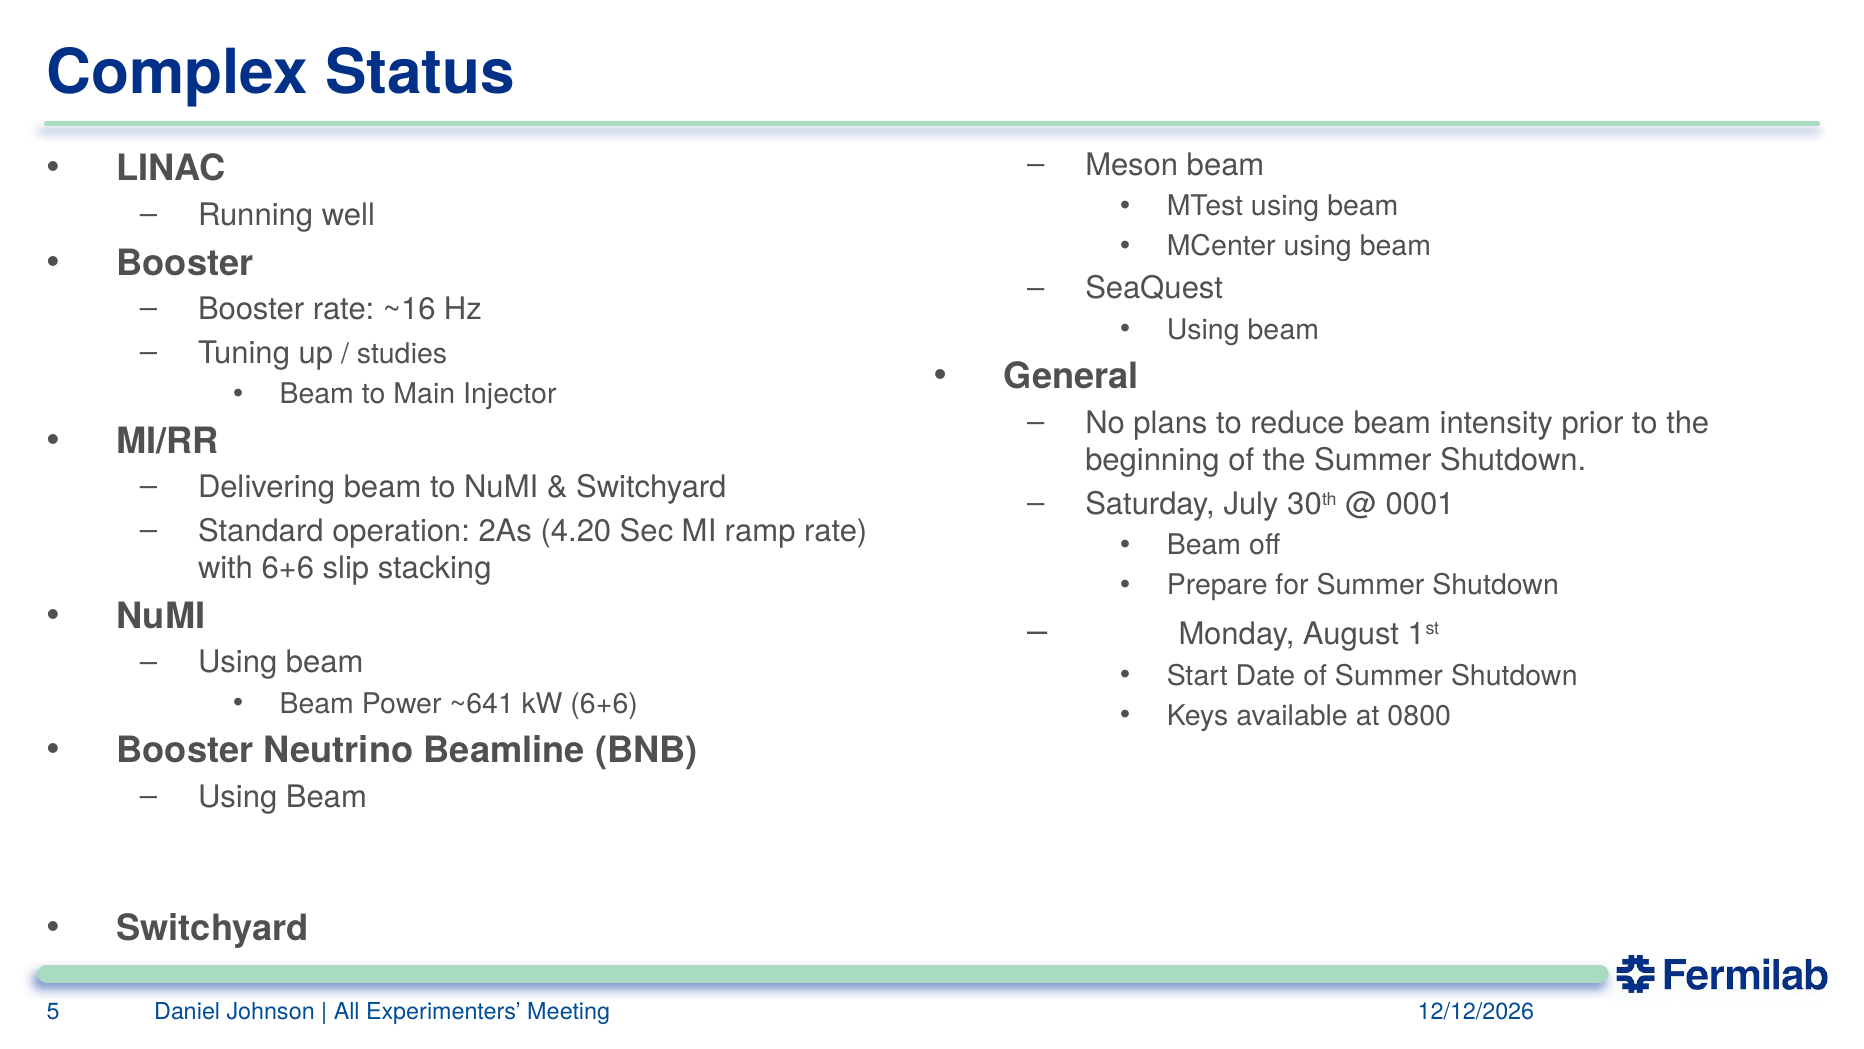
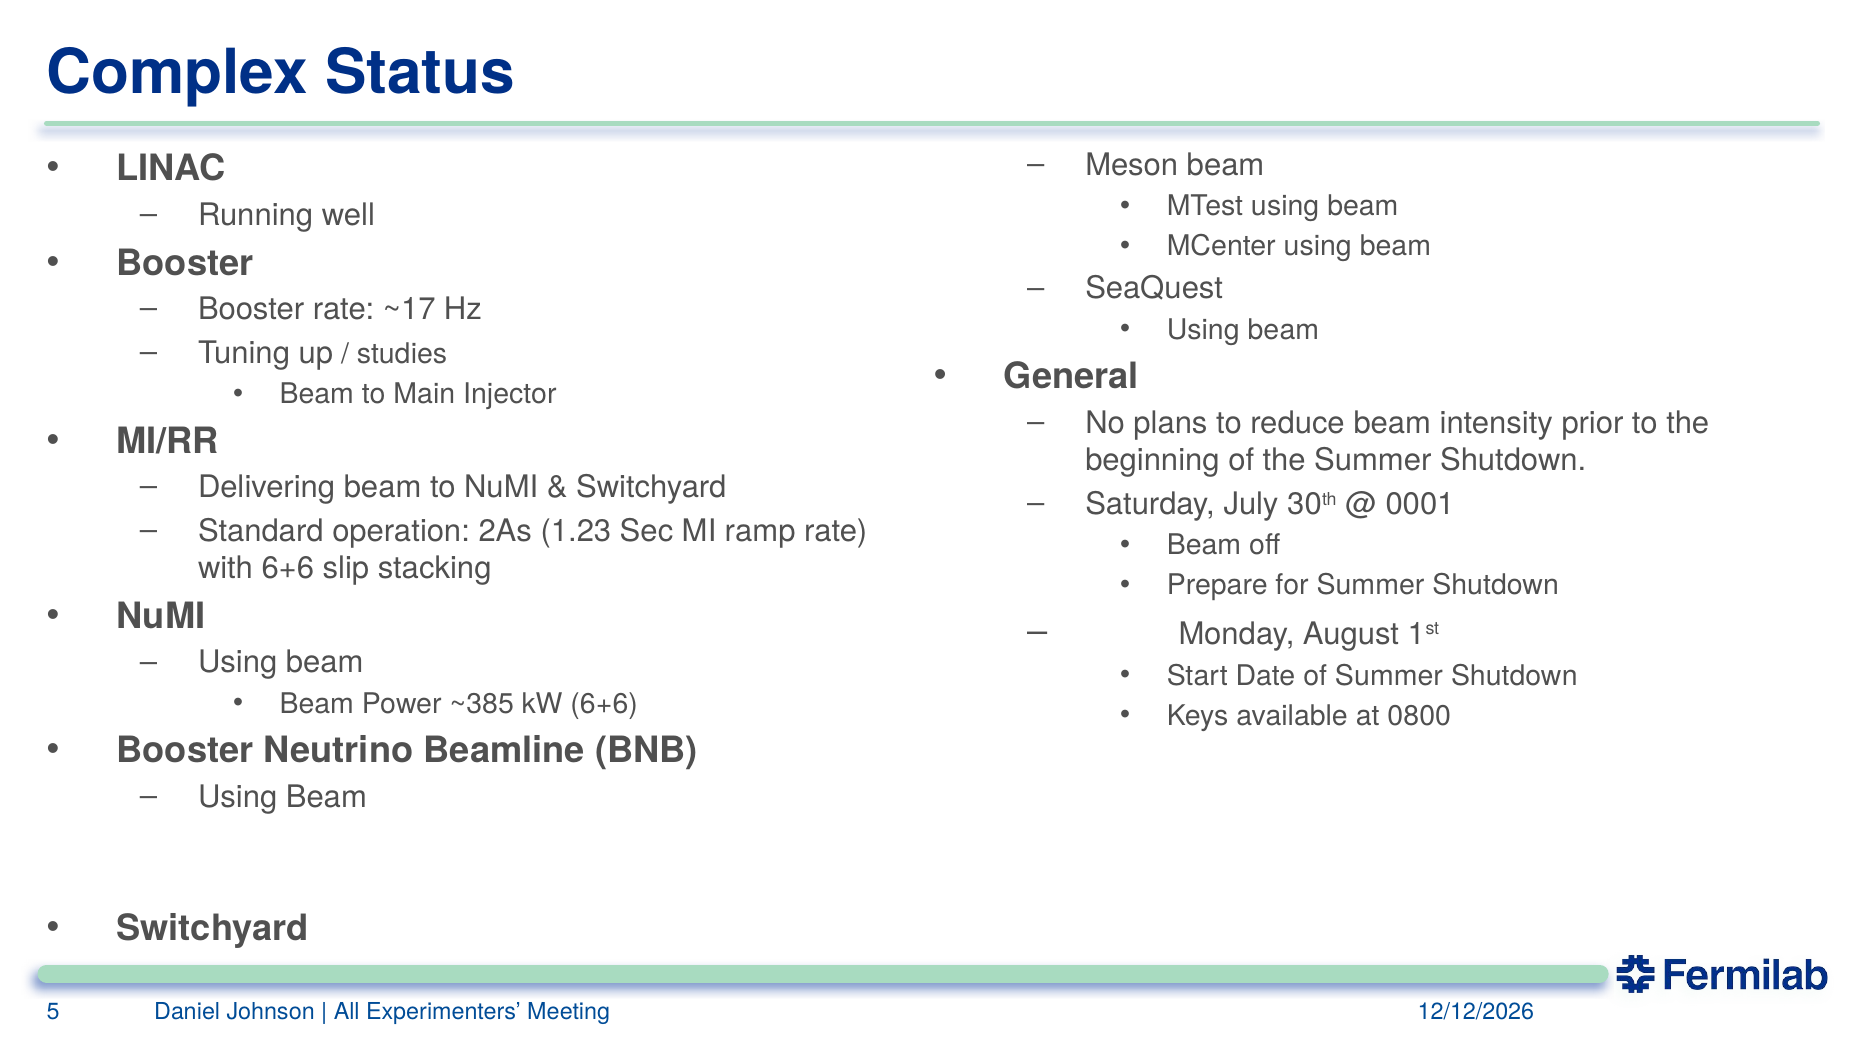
~16: ~16 -> ~17
4.20: 4.20 -> 1.23
~641: ~641 -> ~385
